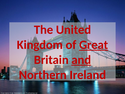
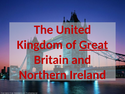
and underline: present -> none
